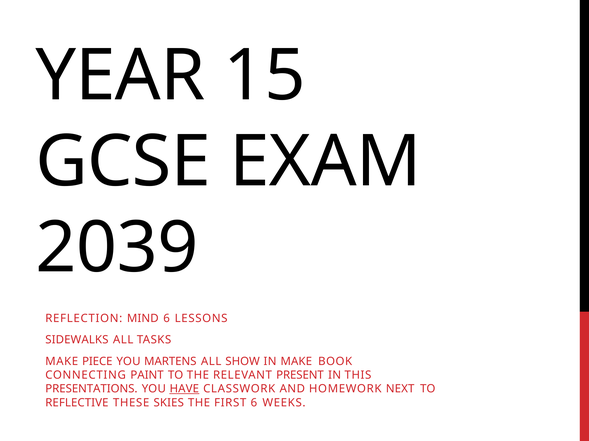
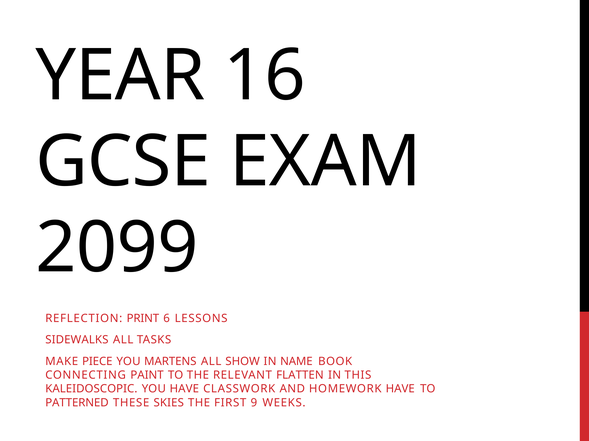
15: 15 -> 16
2039: 2039 -> 2099
MIND: MIND -> PRINT
IN MAKE: MAKE -> NAME
PRESENT: PRESENT -> FLATTEN
PRESENTATIONS: PRESENTATIONS -> KALEIDOSCOPIC
HAVE at (184, 389) underline: present -> none
HOMEWORK NEXT: NEXT -> HAVE
REFLECTIVE: REFLECTIVE -> PATTERNED
FIRST 6: 6 -> 9
